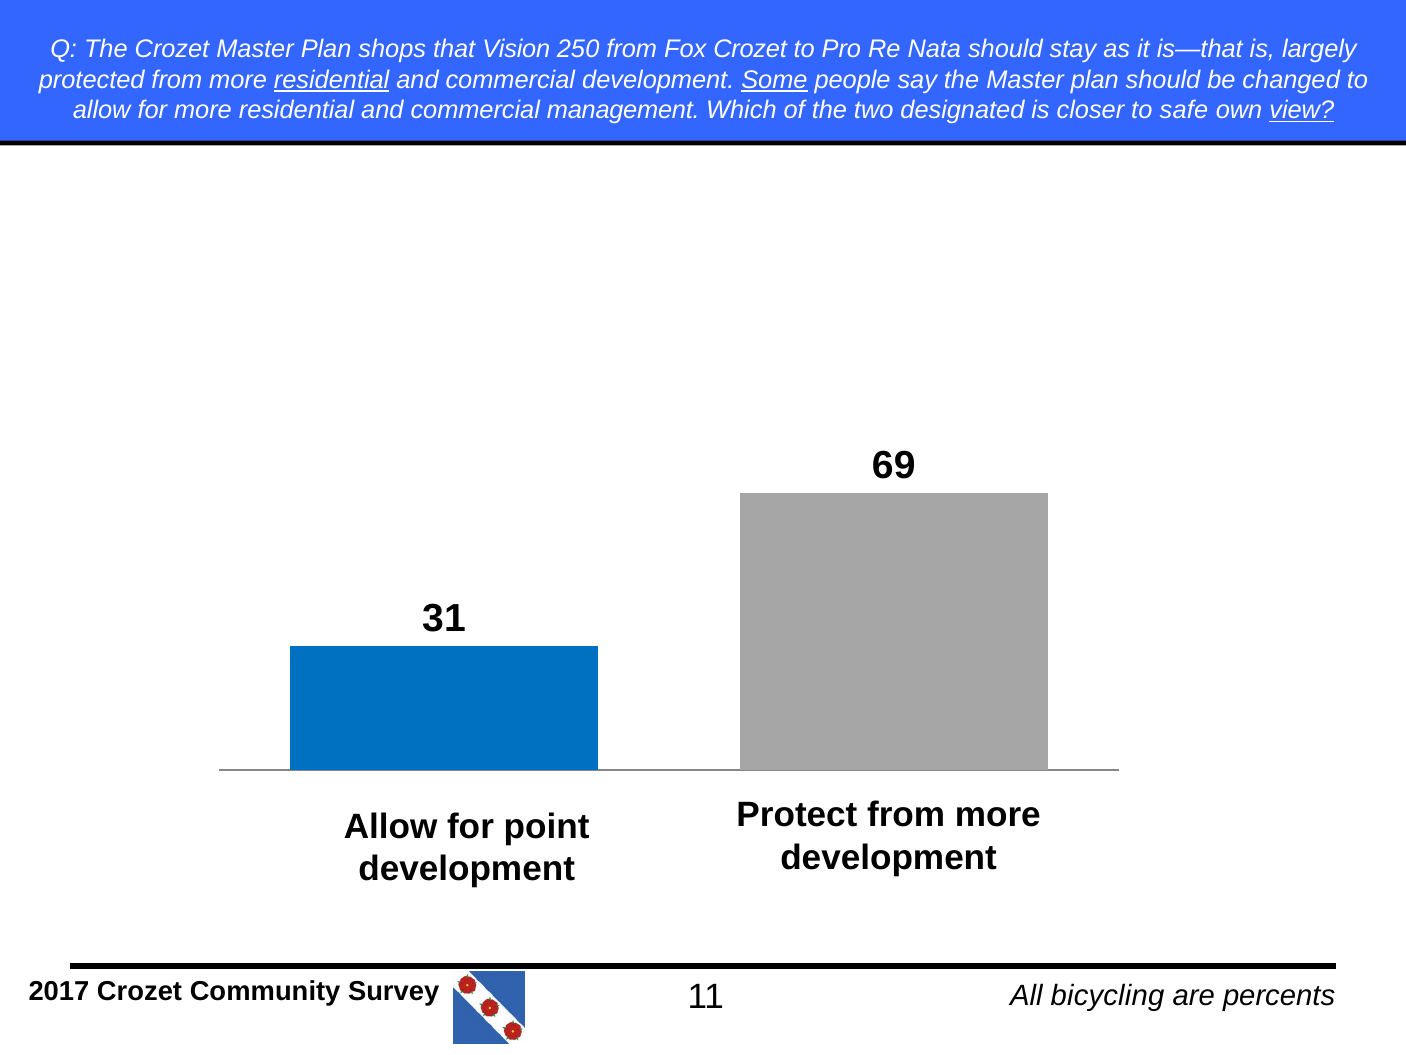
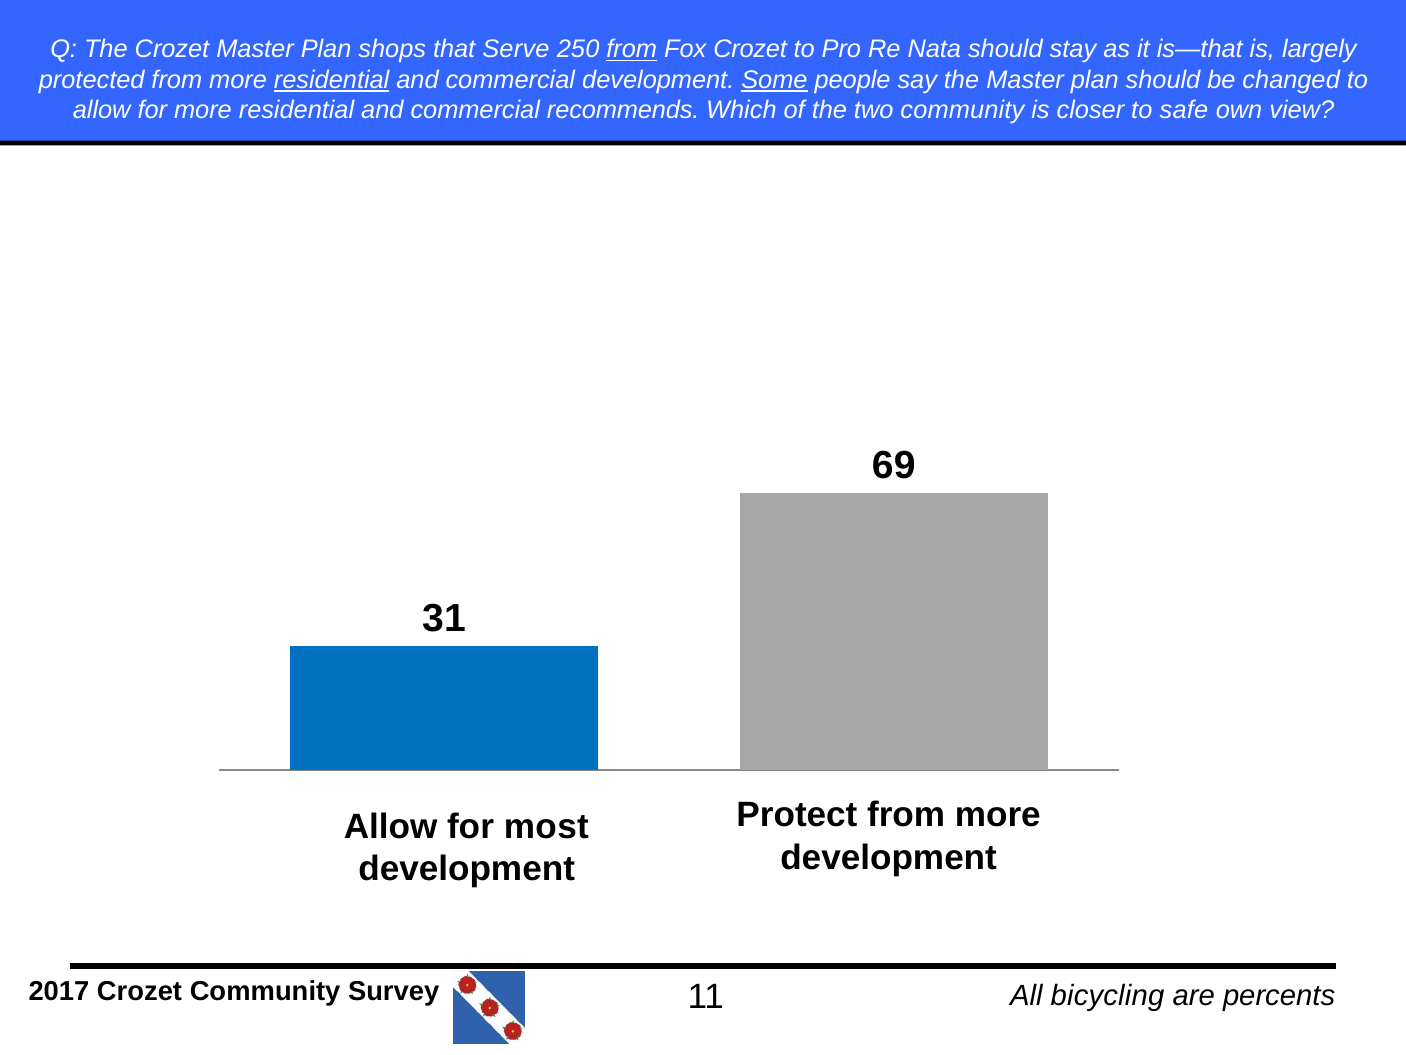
Vision: Vision -> Serve
from at (632, 49) underline: none -> present
management: management -> recommends
two designated: designated -> community
view underline: present -> none
point: point -> most
